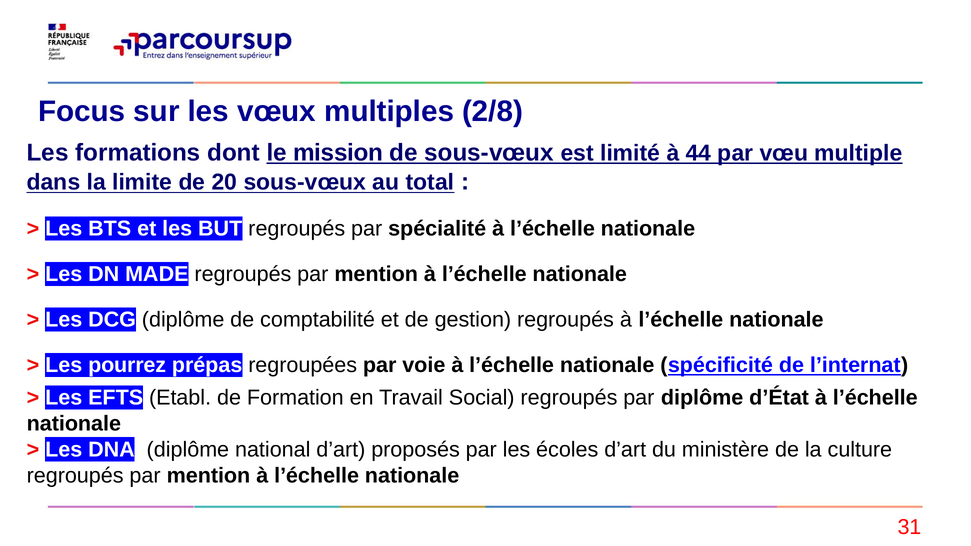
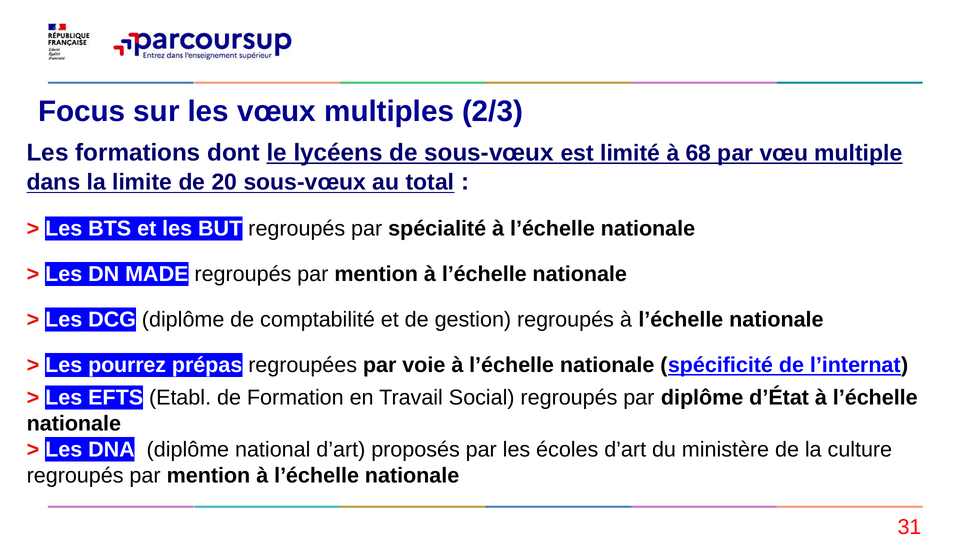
2/8: 2/8 -> 2/3
mission: mission -> lycéens
44: 44 -> 68
